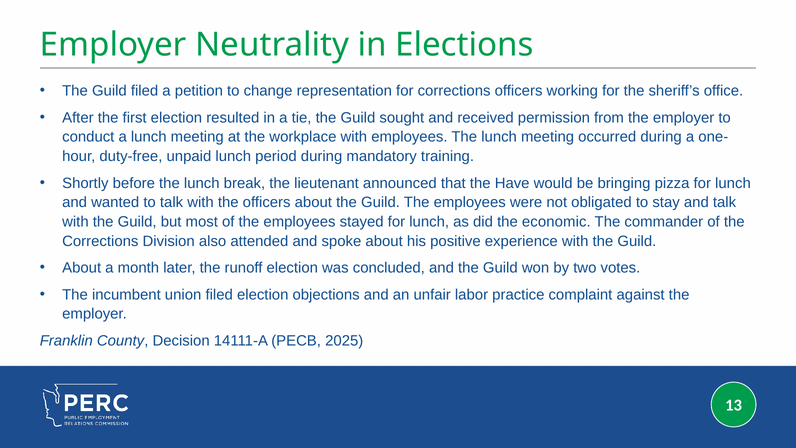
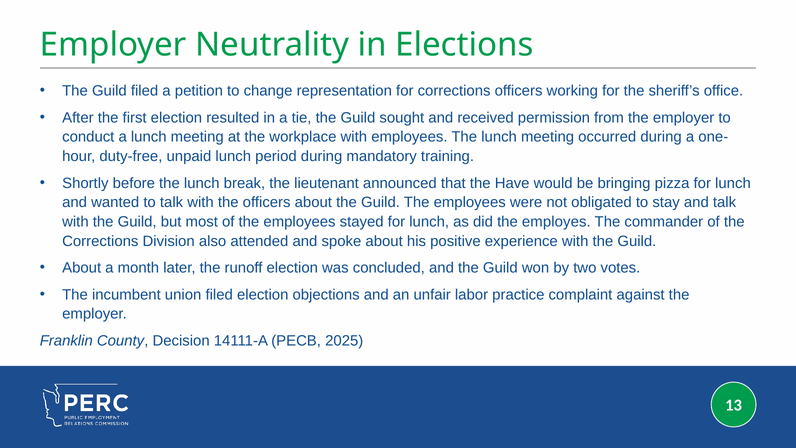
economic: economic -> employes
